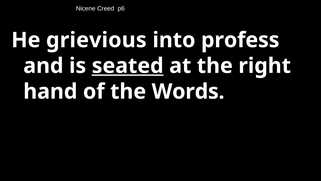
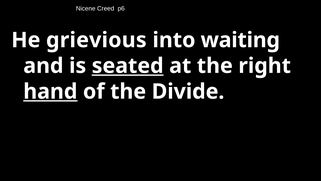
profess: profess -> waiting
hand underline: none -> present
Words: Words -> Divide
